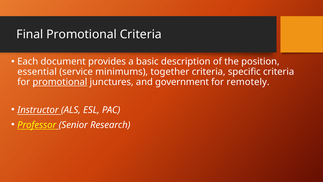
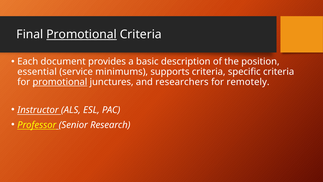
Promotional at (82, 34) underline: none -> present
together: together -> supports
government: government -> researchers
